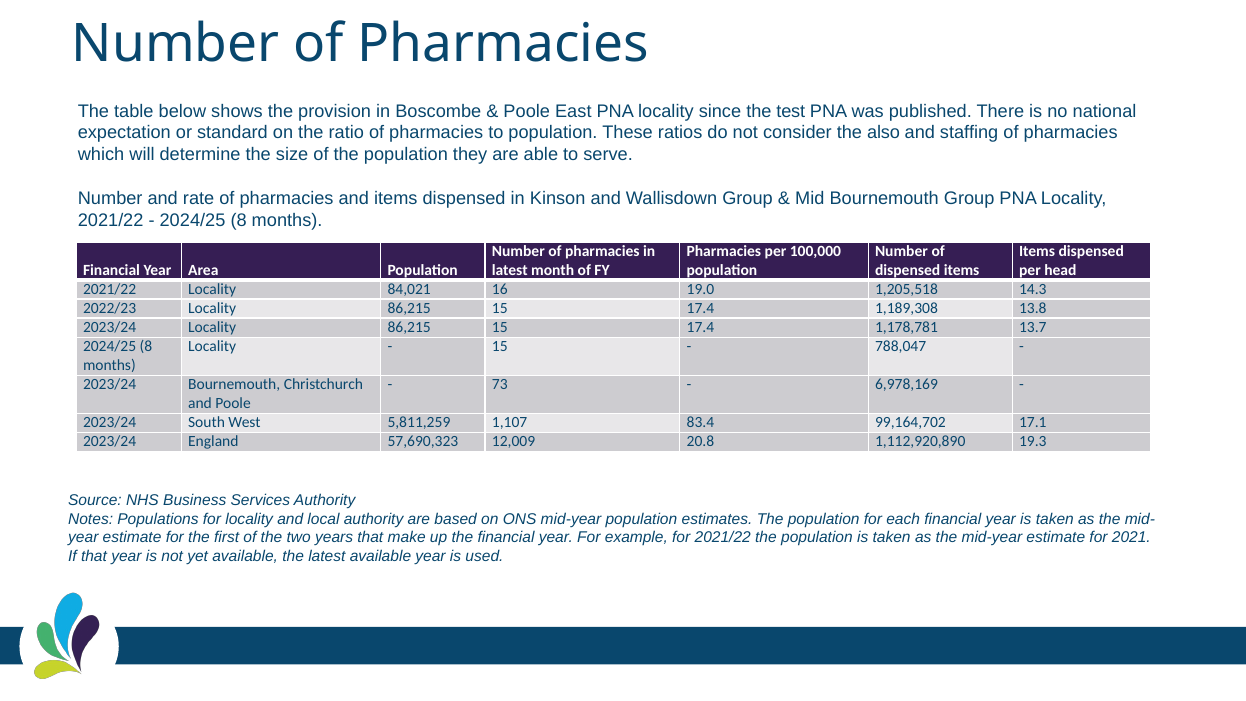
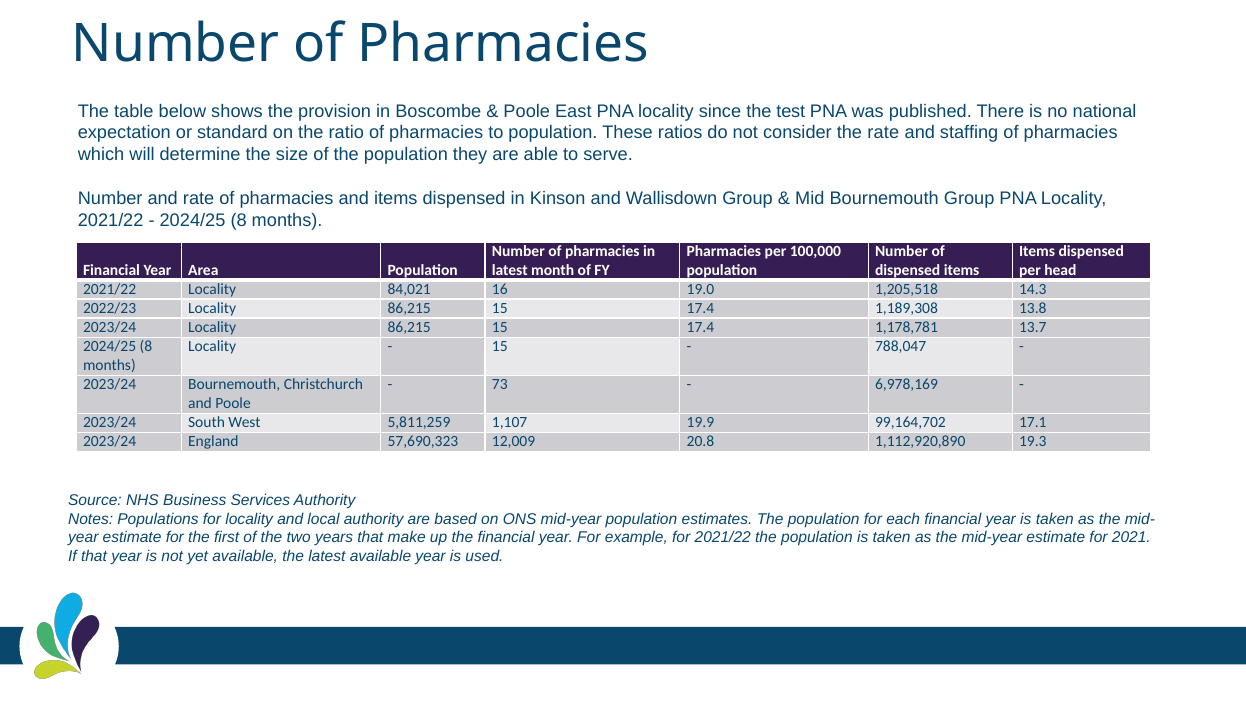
the also: also -> rate
83.4: 83.4 -> 19.9
